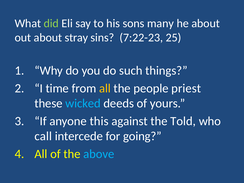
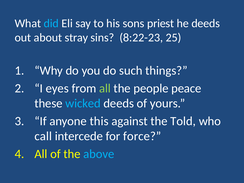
did colour: light green -> light blue
many: many -> priest
he about: about -> deeds
7:22-23: 7:22-23 -> 8:22-23
time: time -> eyes
all at (105, 88) colour: yellow -> light green
priest: priest -> peace
going: going -> force
